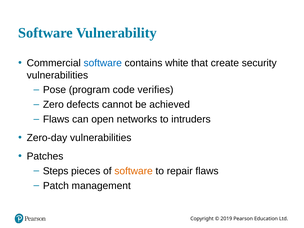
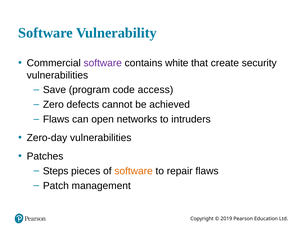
software at (103, 63) colour: blue -> purple
Pose: Pose -> Save
verifies: verifies -> access
